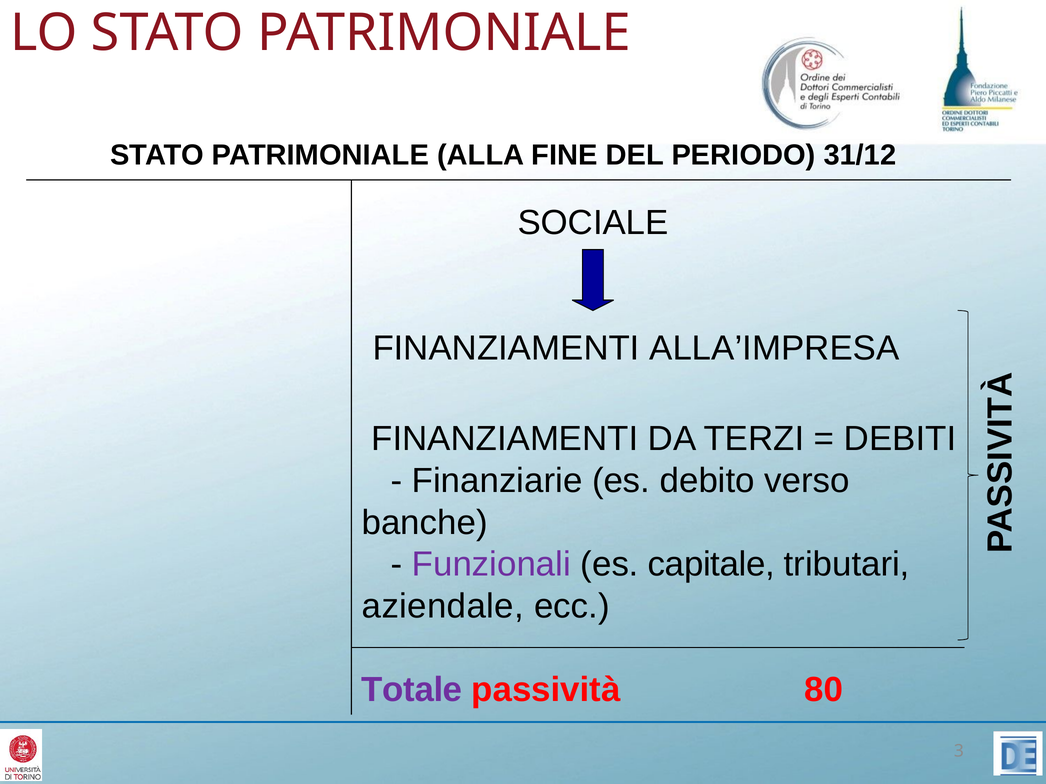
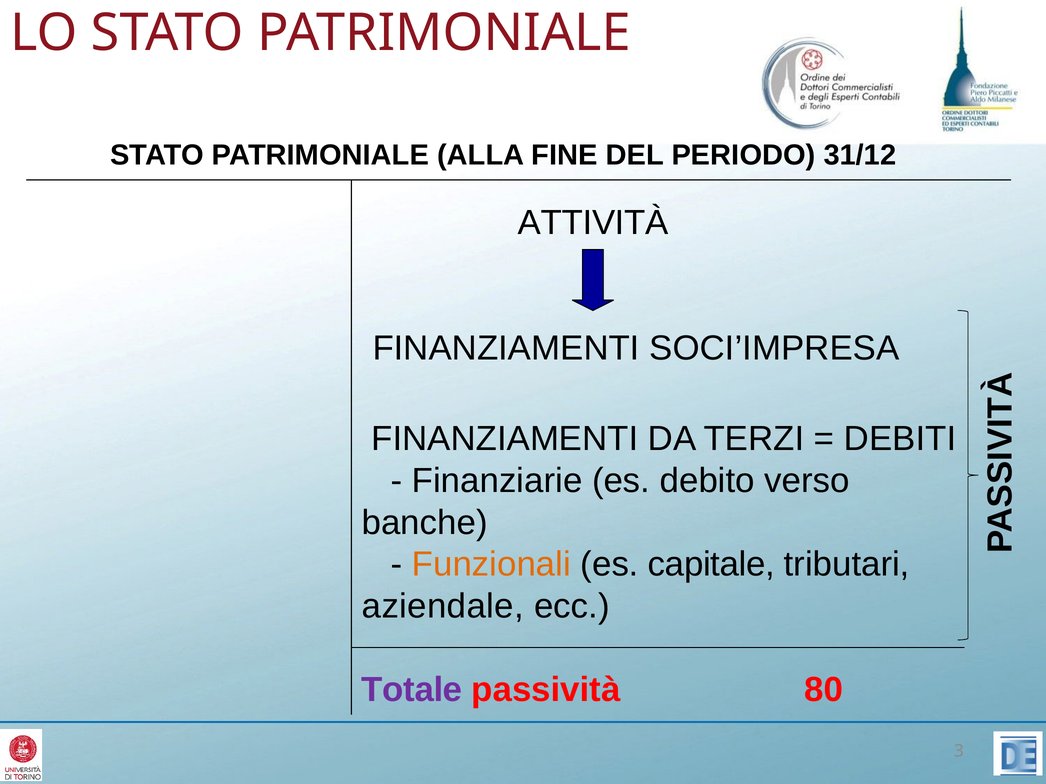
SOCIALE: SOCIALE -> ATTIVITÀ
ALLA’IMPRESA: ALLA’IMPRESA -> SOCI’IMPRESA
Funzionali colour: purple -> orange
